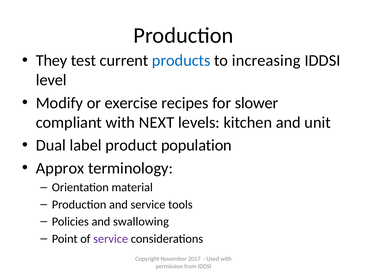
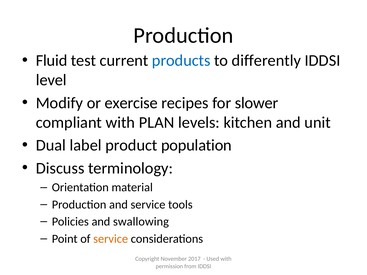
They: They -> Fluid
increasing: increasing -> differently
NEXT: NEXT -> PLAN
Approx: Approx -> Discuss
service at (111, 239) colour: purple -> orange
